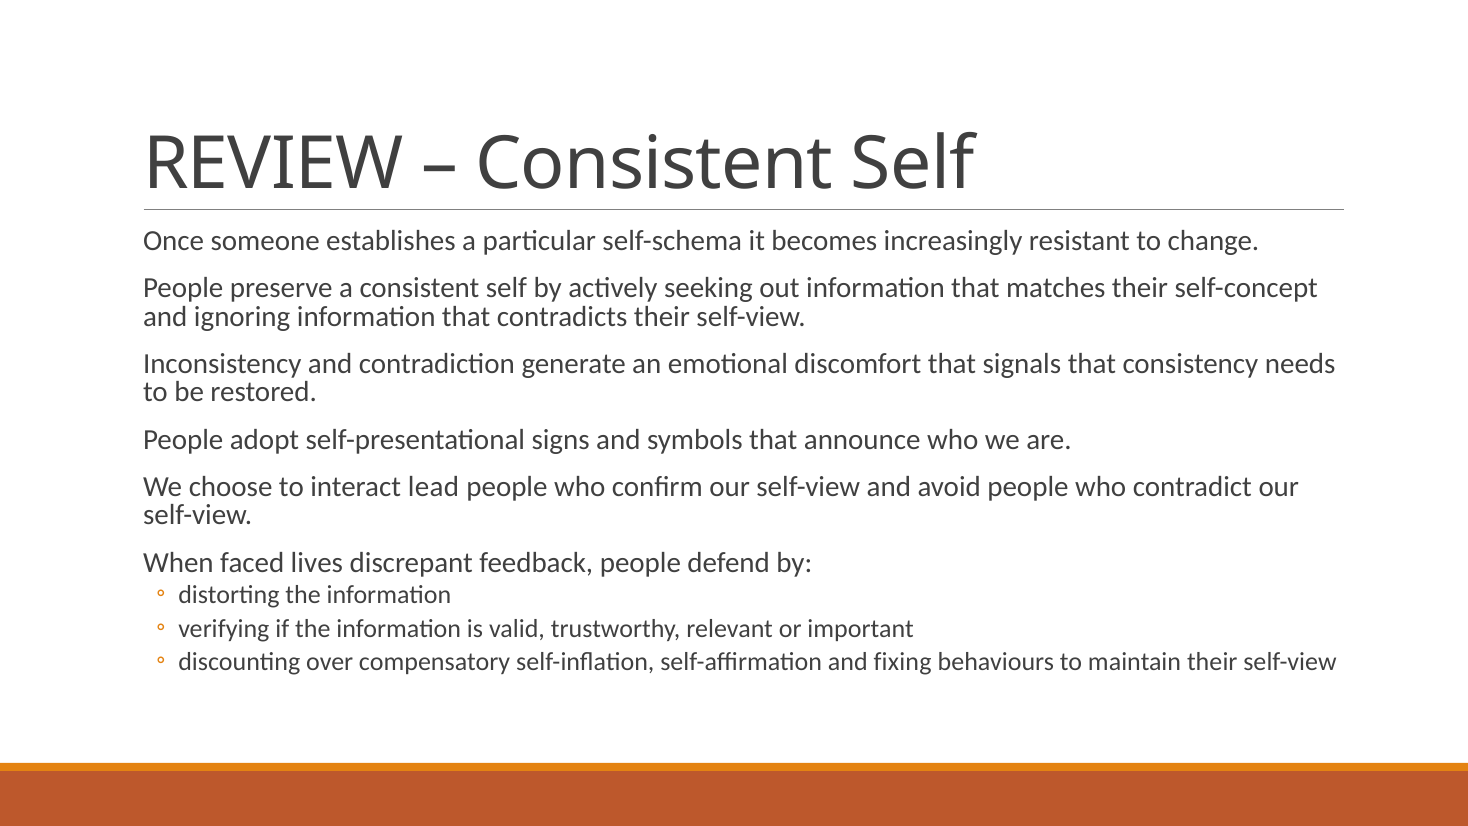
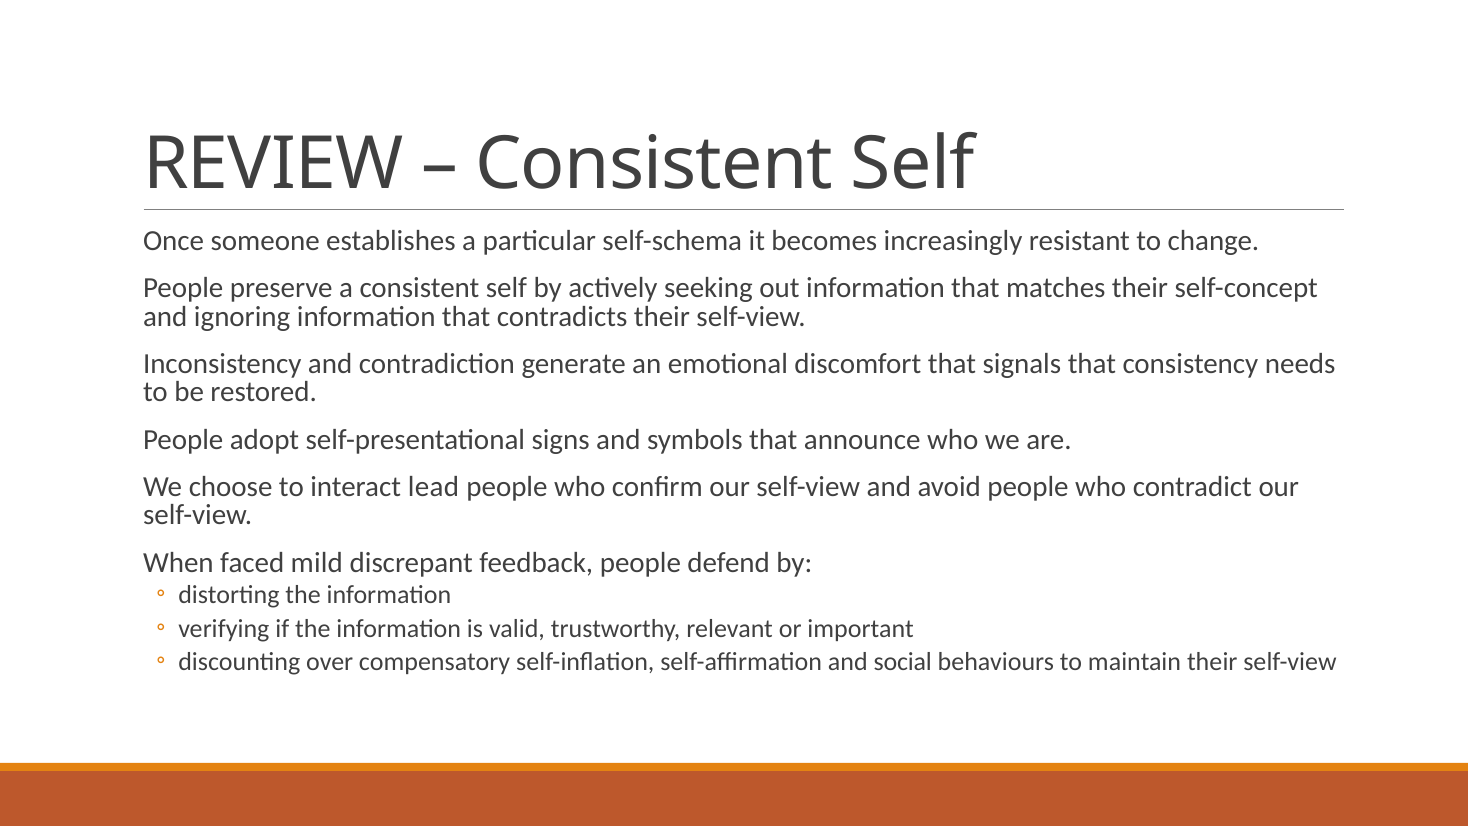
lives: lives -> mild
fixing: fixing -> social
